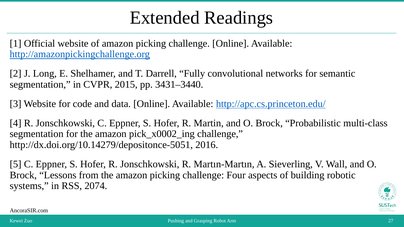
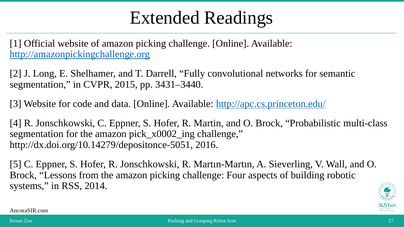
2074: 2074 -> 2014
